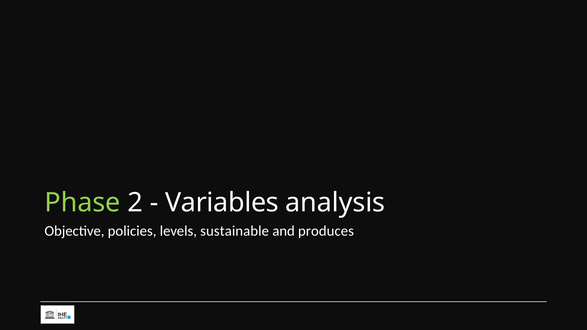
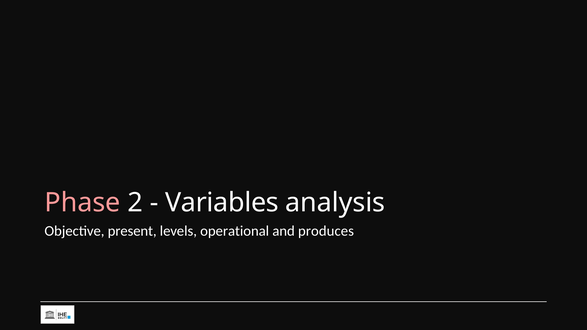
Phase colour: light green -> pink
policies: policies -> present
sustainable: sustainable -> operational
